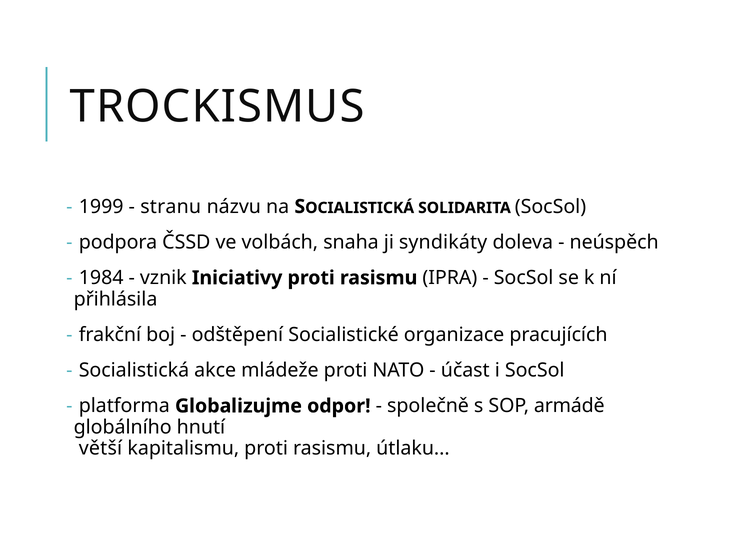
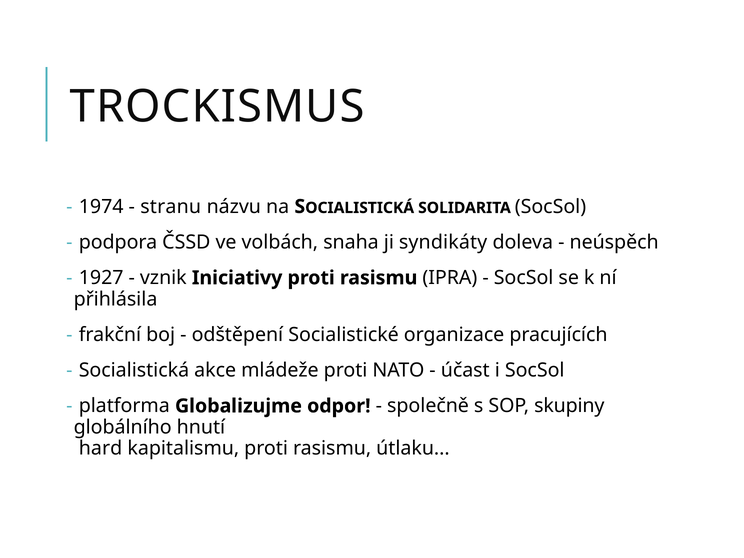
1999: 1999 -> 1974
1984: 1984 -> 1927
armádě: armádě -> skupiny
větší: větší -> hard
